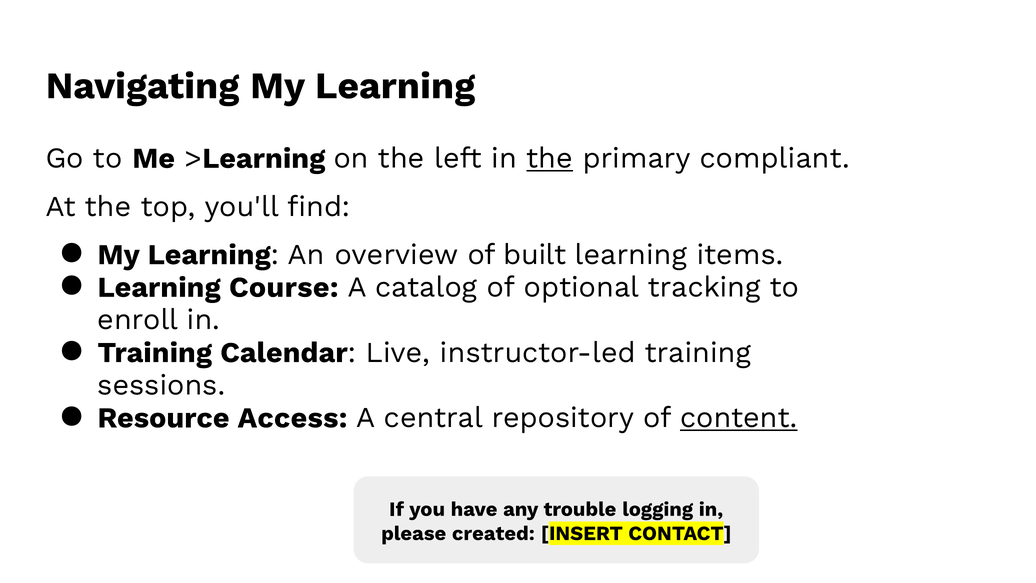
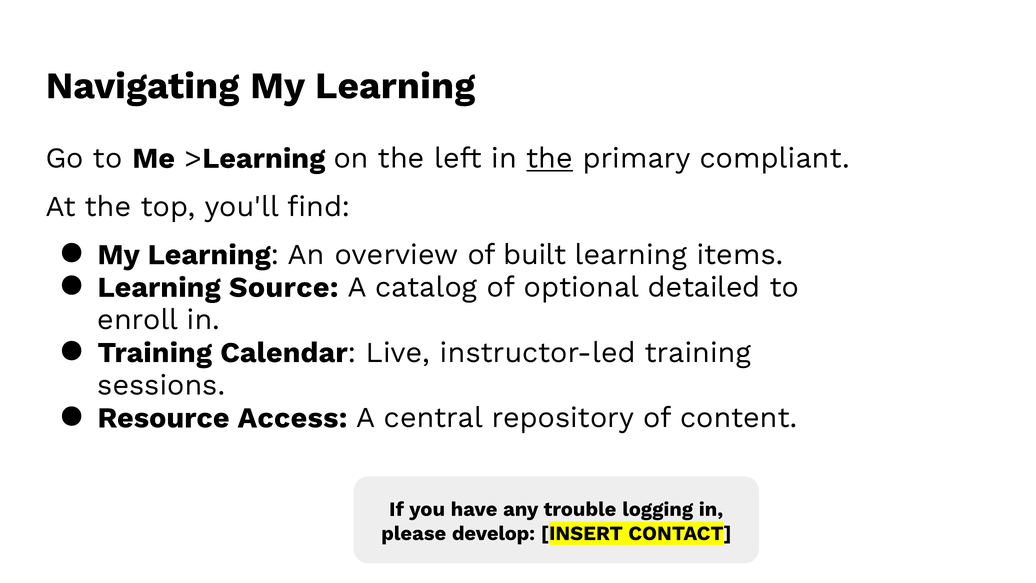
Course: Course -> Source
tracking: tracking -> detailed
content underline: present -> none
created: created -> develop
